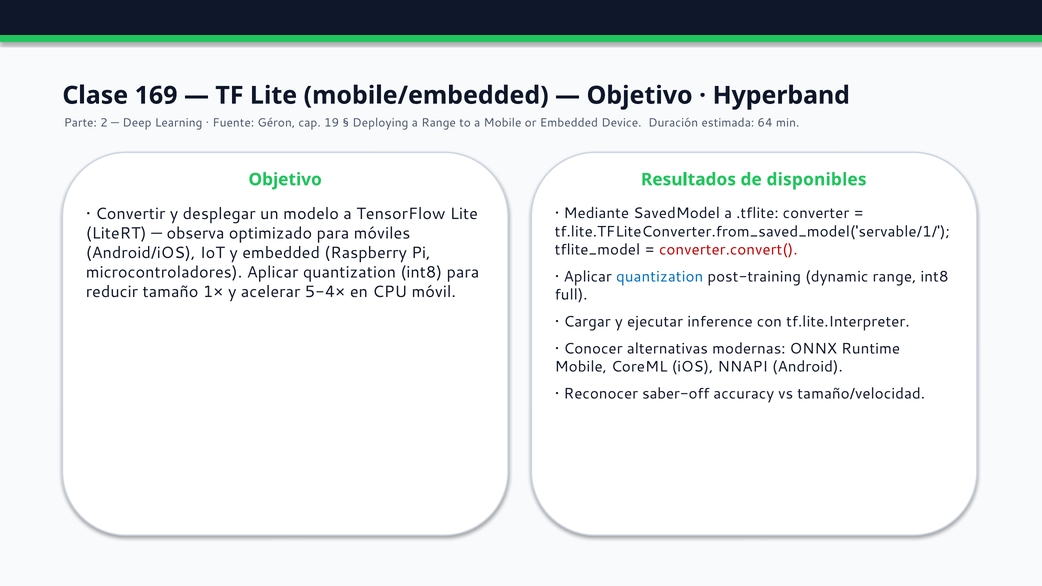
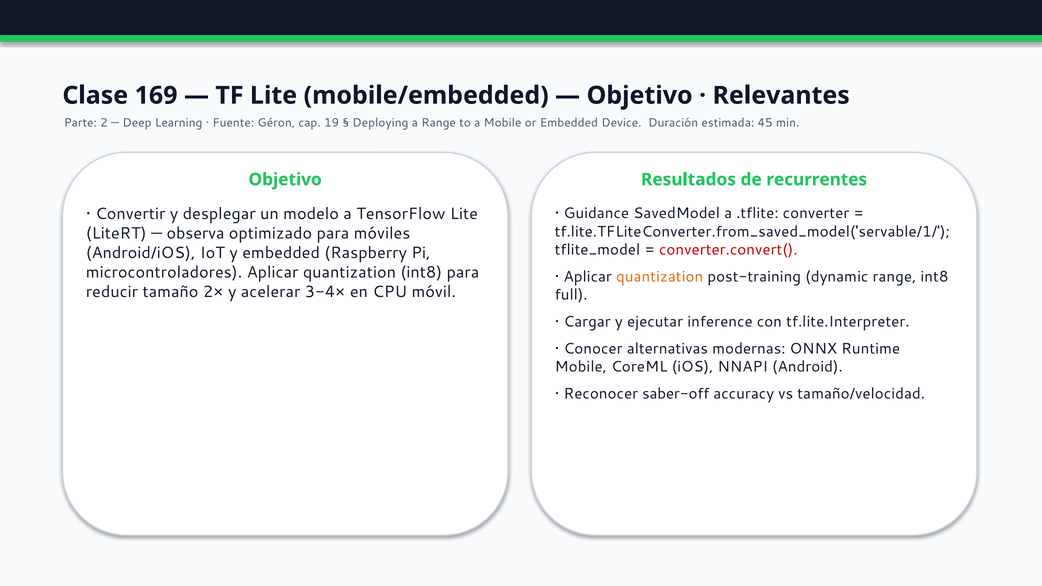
Hyperband: Hyperband -> Relevantes
64: 64 -> 45
disponibles: disponibles -> recurrentes
Mediante: Mediante -> Guidance
quantization at (660, 277) colour: blue -> orange
1×: 1× -> 2×
5-4×: 5-4× -> 3-4×
